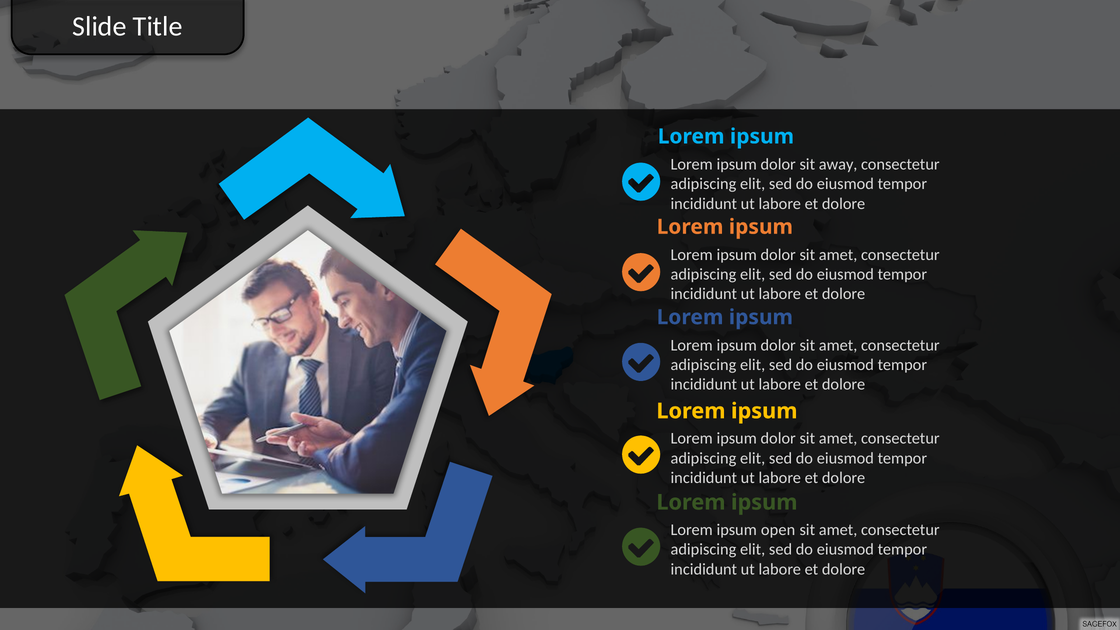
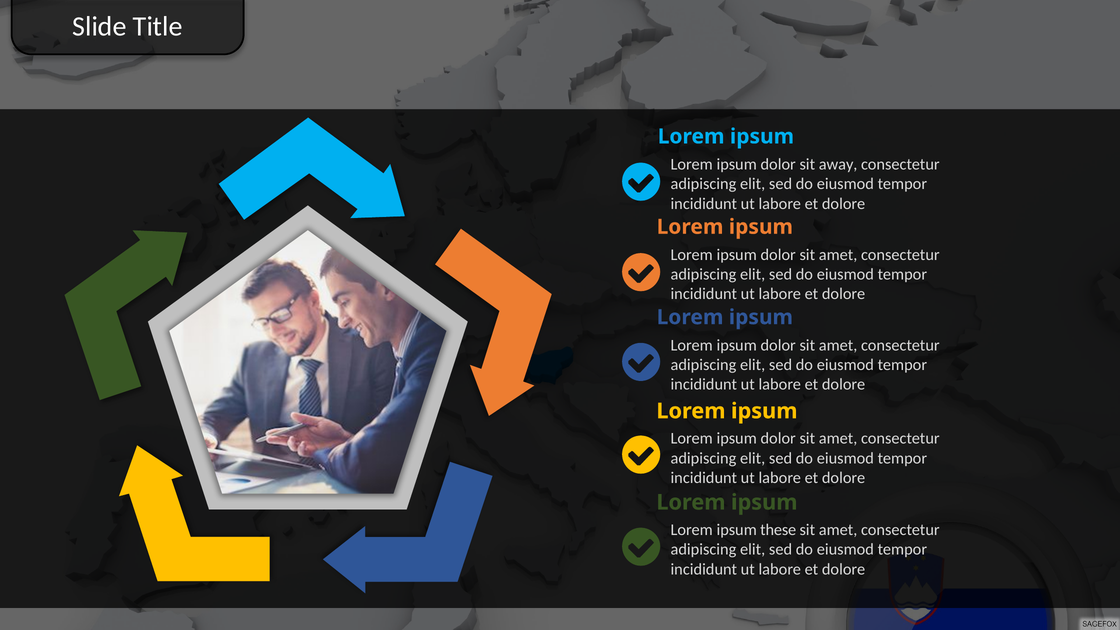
open: open -> these
